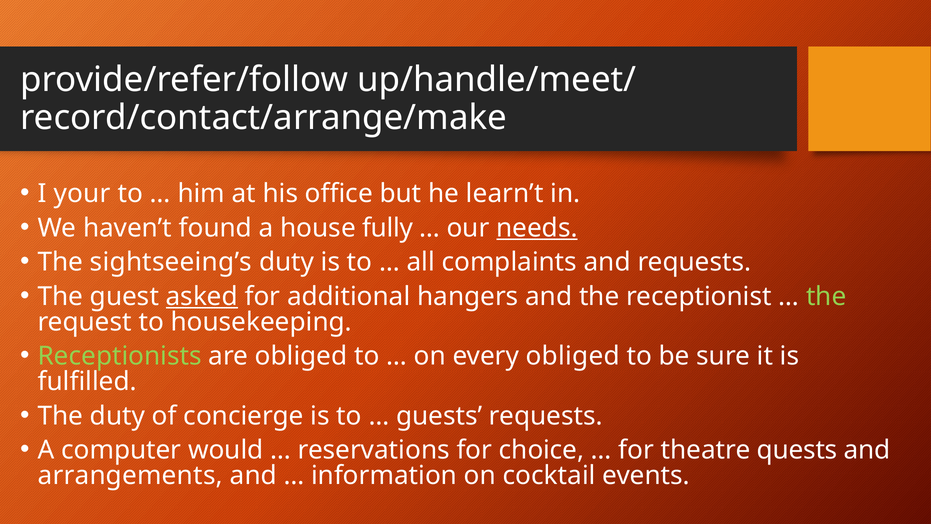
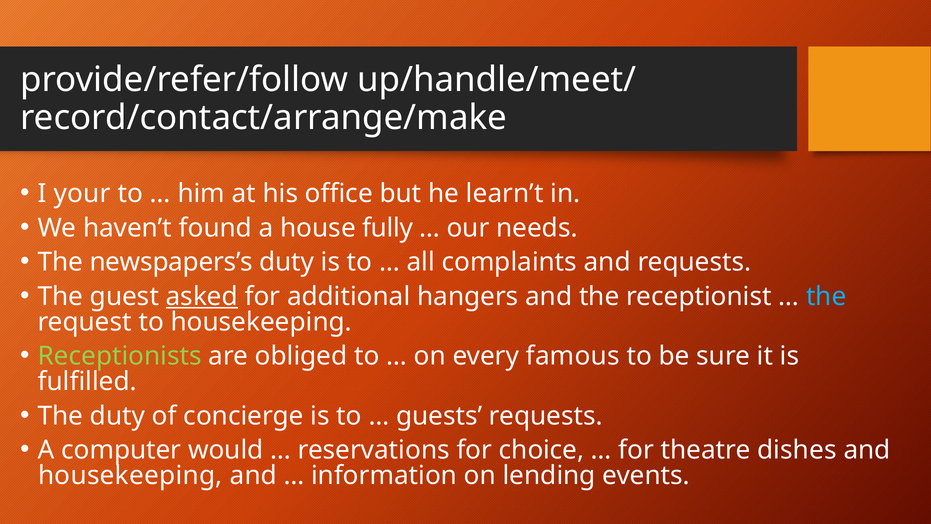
needs underline: present -> none
sightseeing’s: sightseeing’s -> newspapers’s
the at (826, 296) colour: light green -> light blue
every obliged: obliged -> famous
quests: quests -> dishes
arrangements at (130, 475): arrangements -> housekeeping
cocktail: cocktail -> lending
